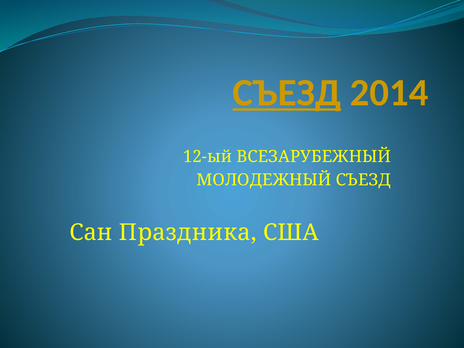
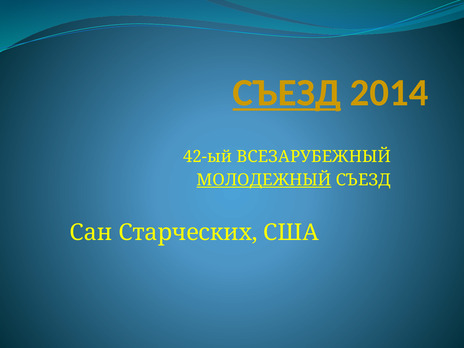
12-ый: 12-ый -> 42-ый
МОЛОДЕЖНЫЙ underline: none -> present
Праздника: Праздника -> Старческих
